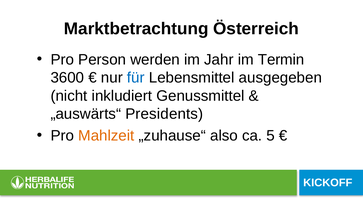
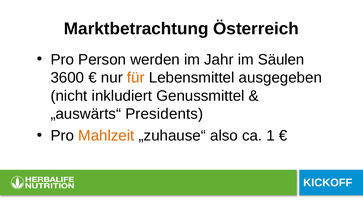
Termin: Termin -> Säulen
für colour: blue -> orange
5: 5 -> 1
